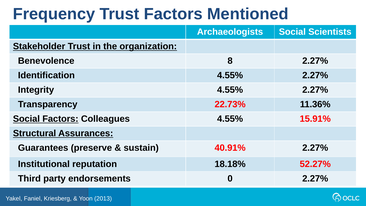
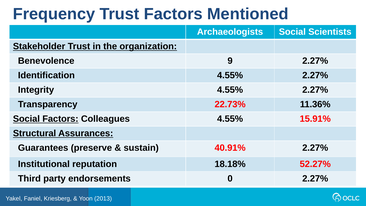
8: 8 -> 9
